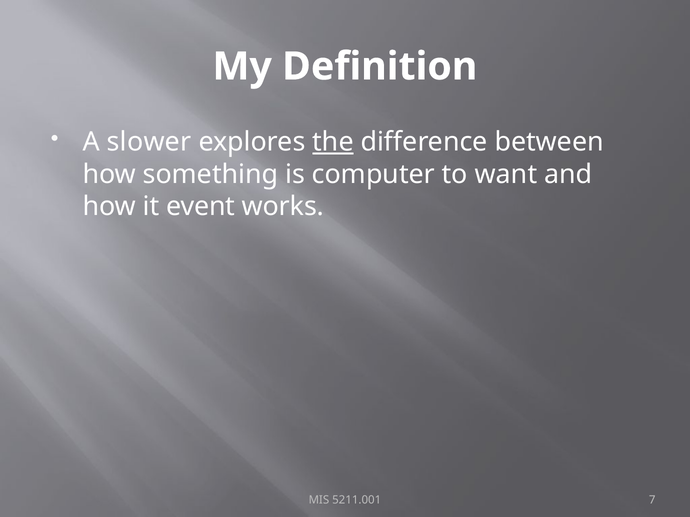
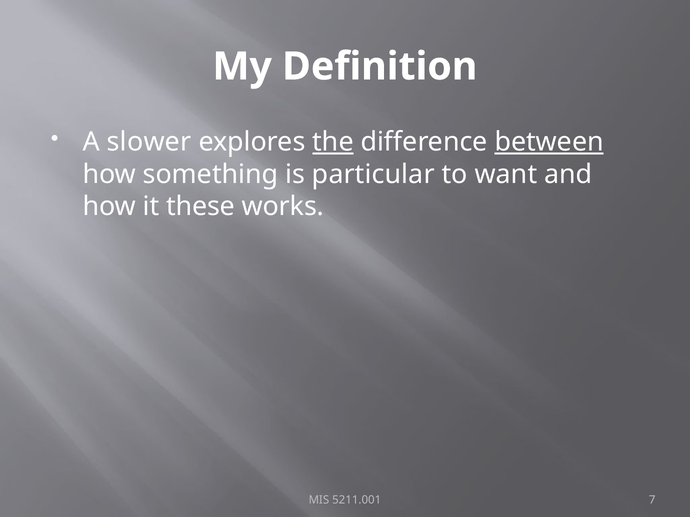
between underline: none -> present
computer: computer -> particular
event: event -> these
